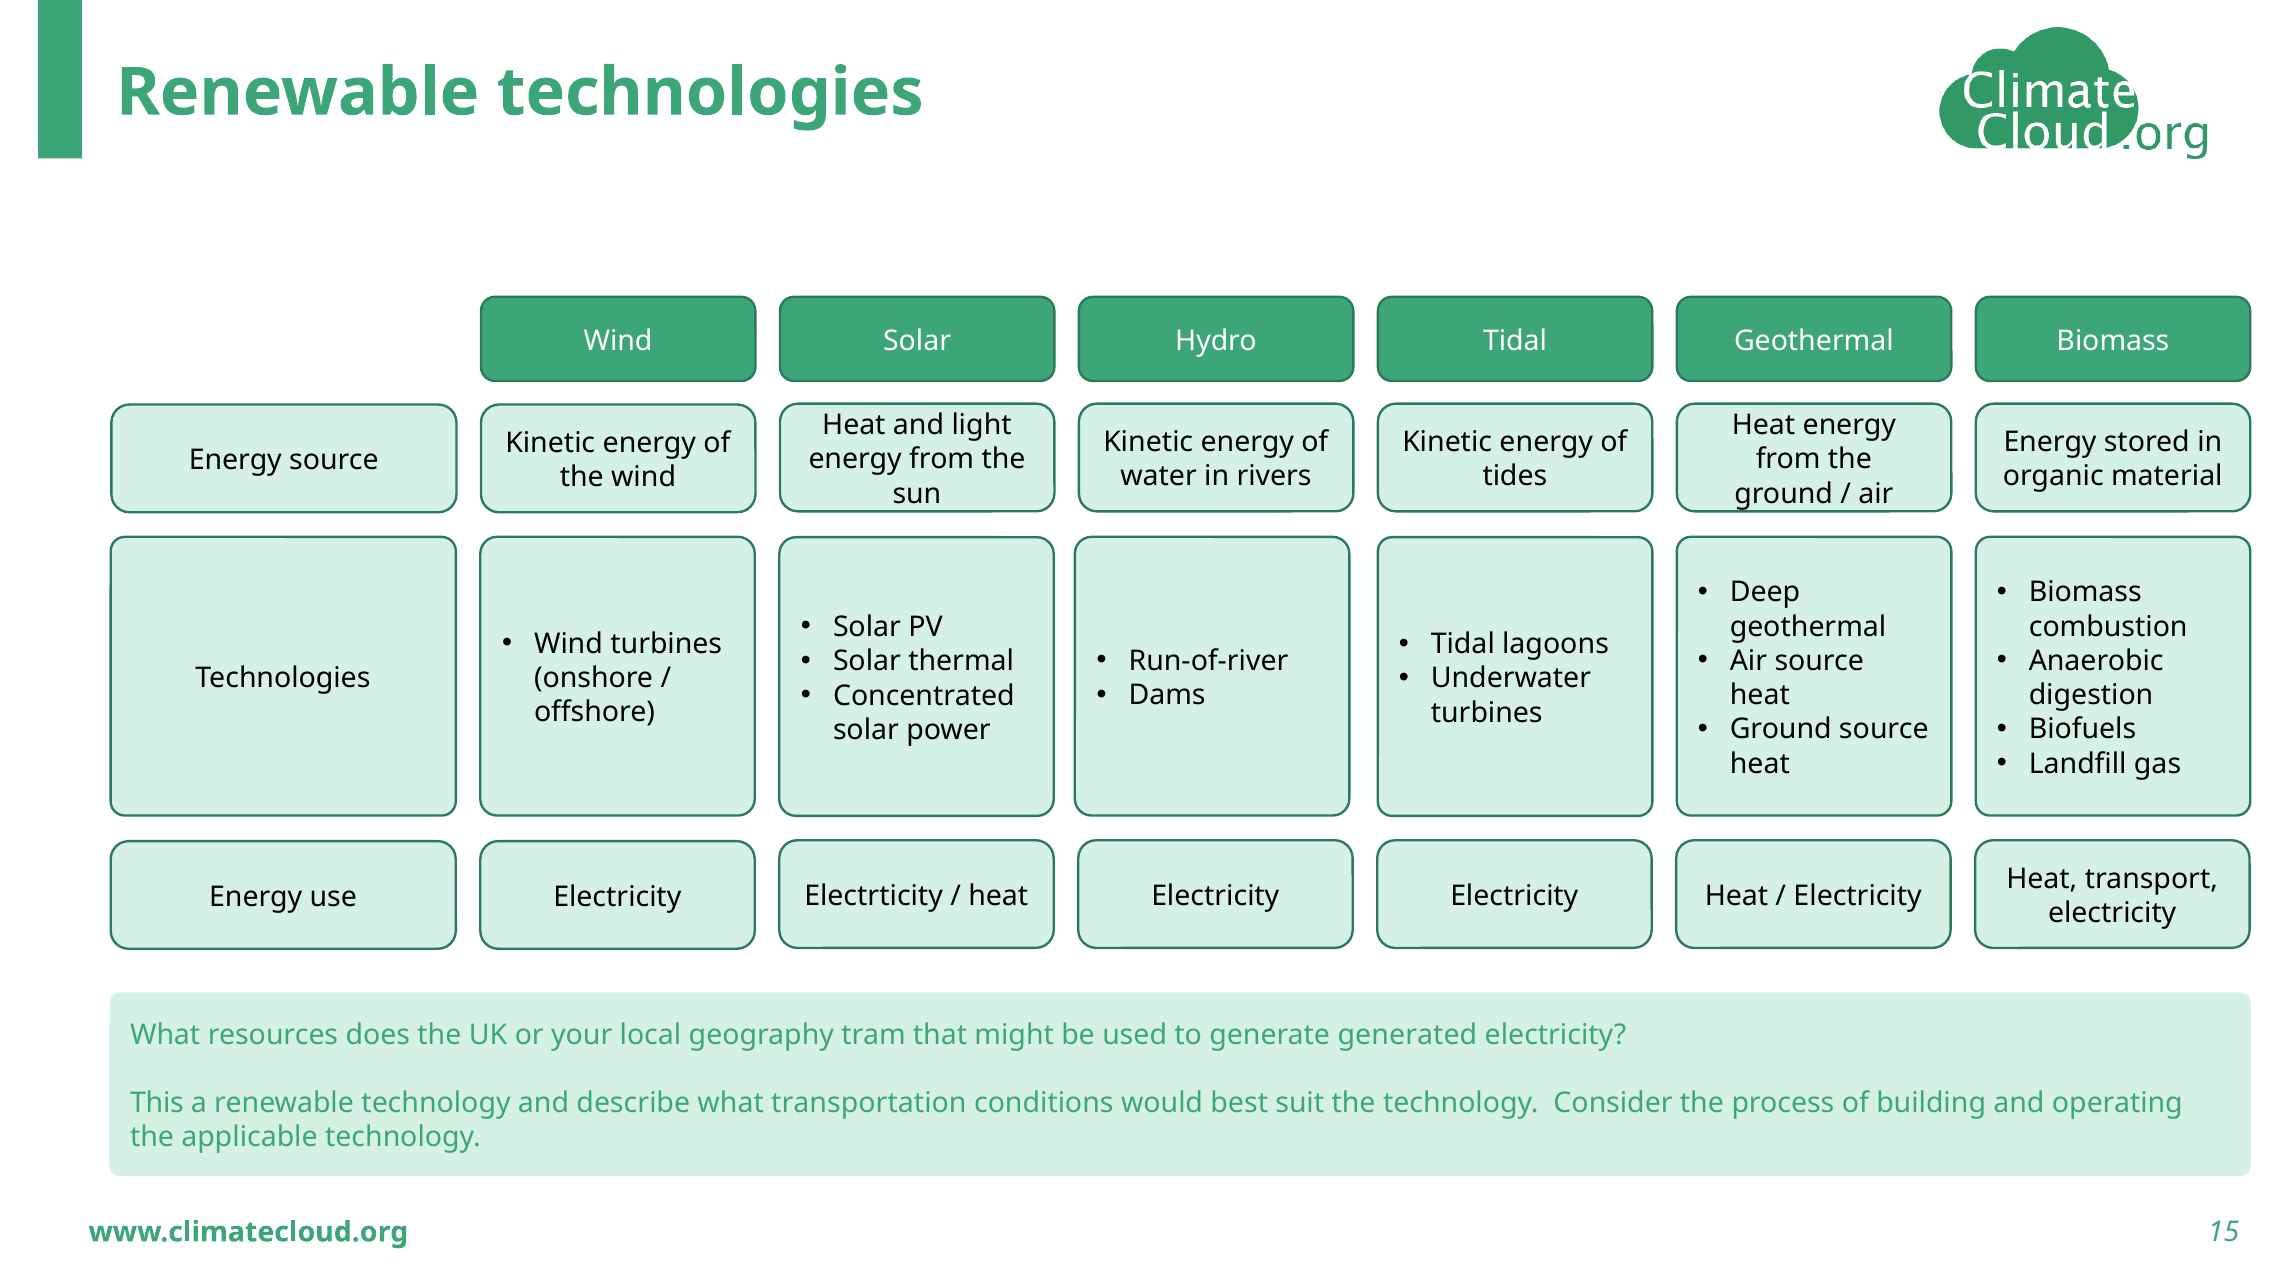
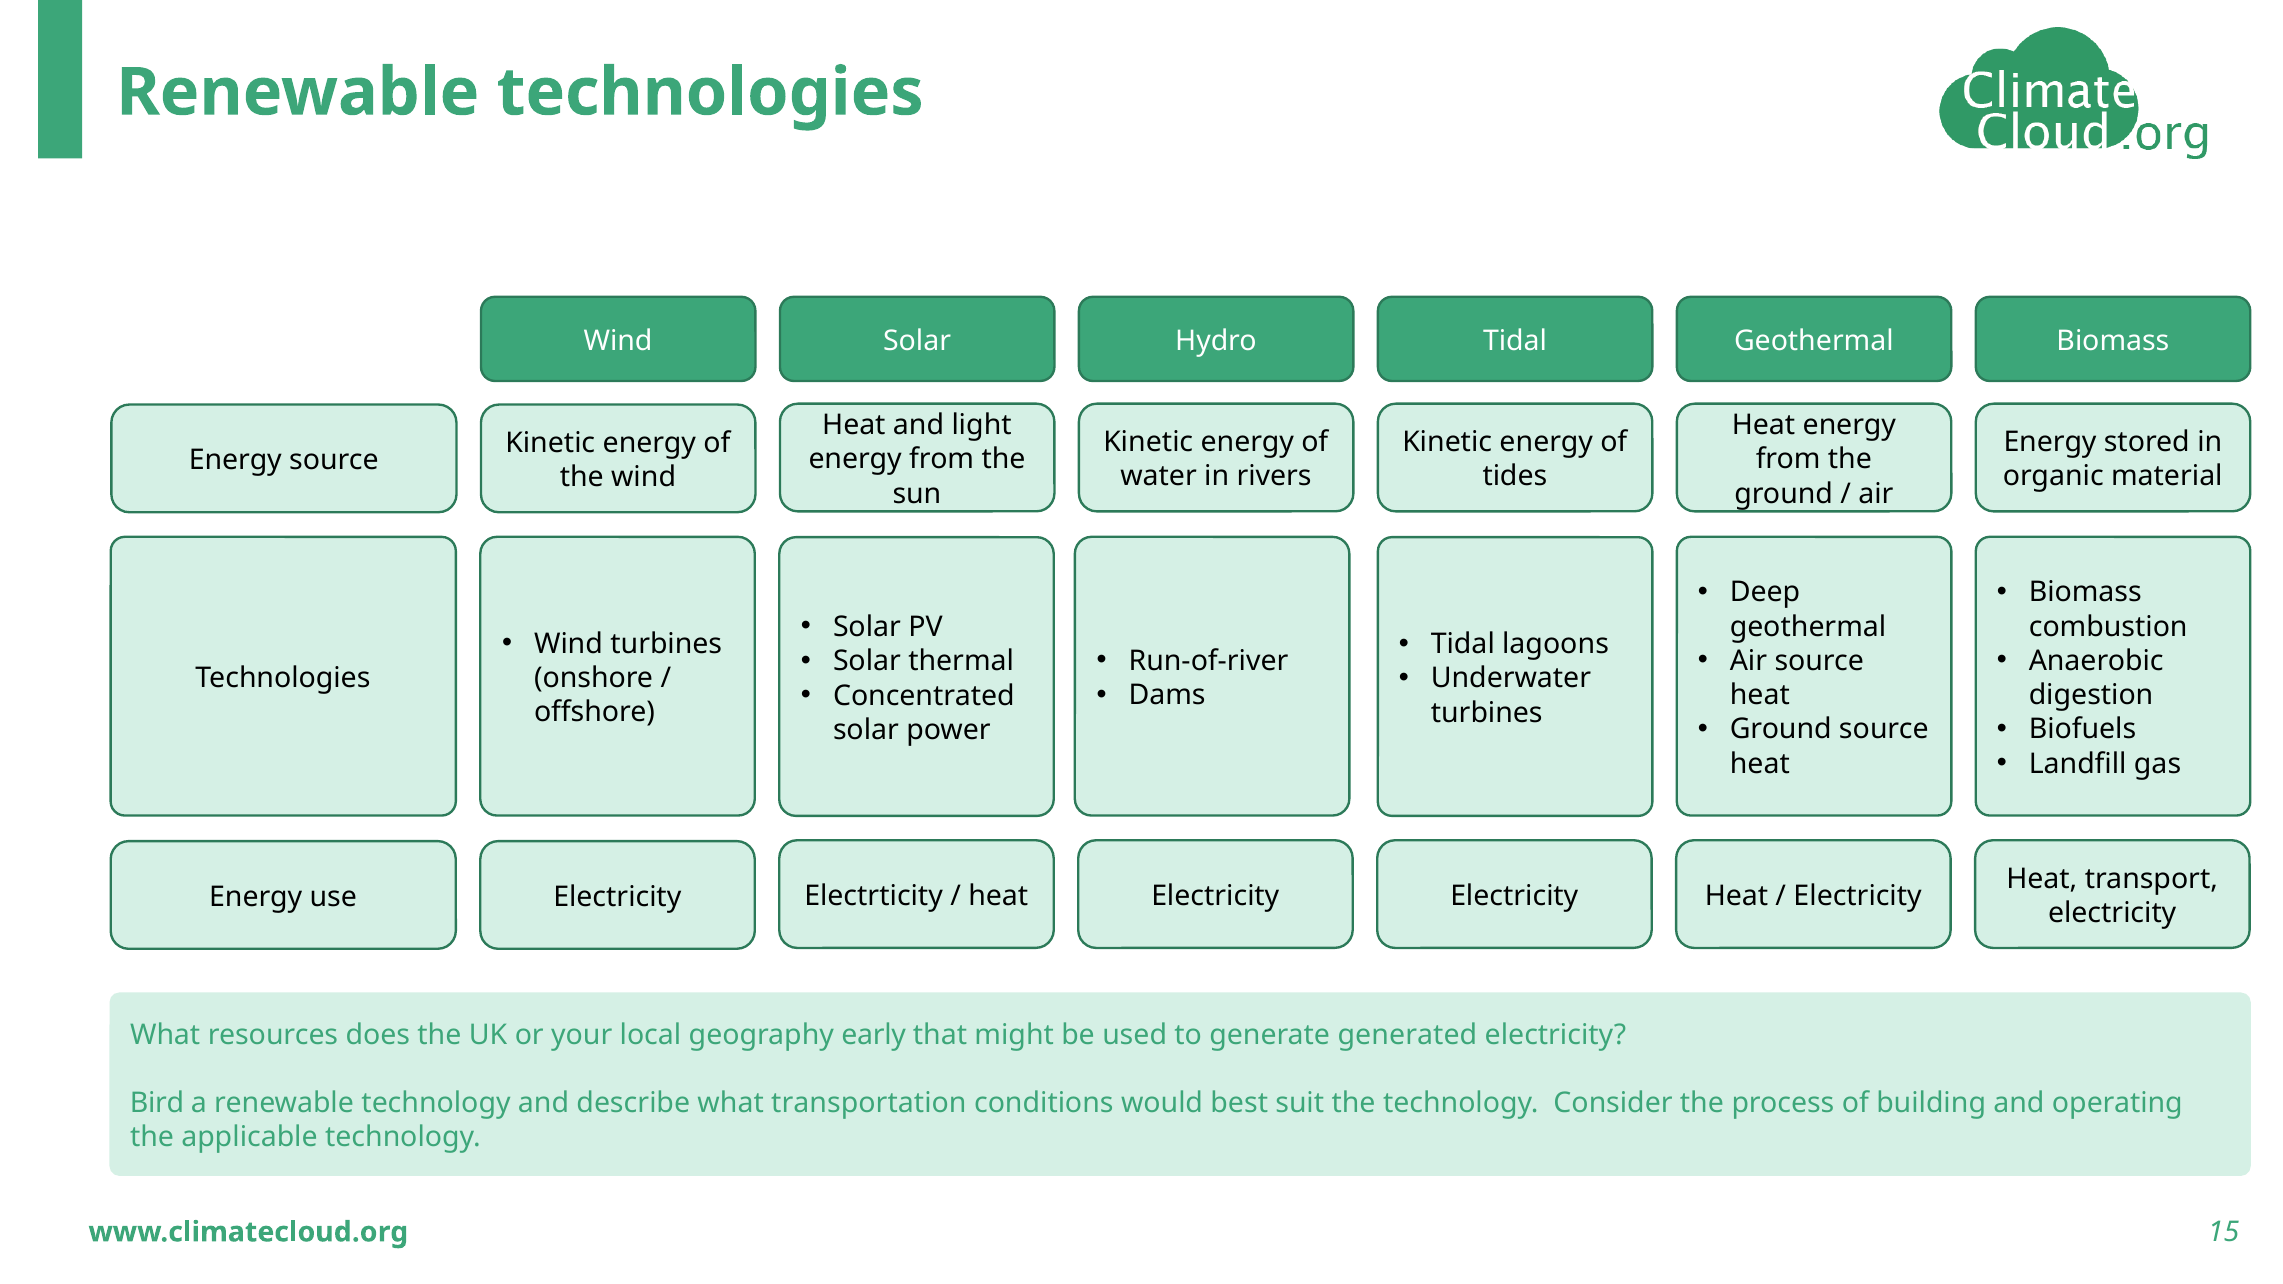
tram: tram -> early
This: This -> Bird
